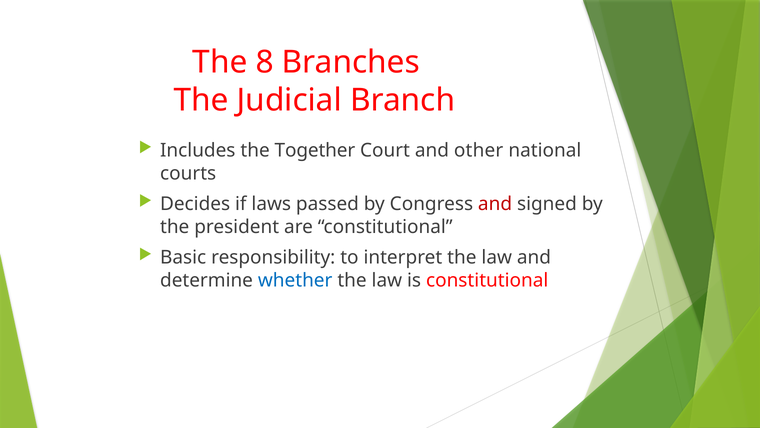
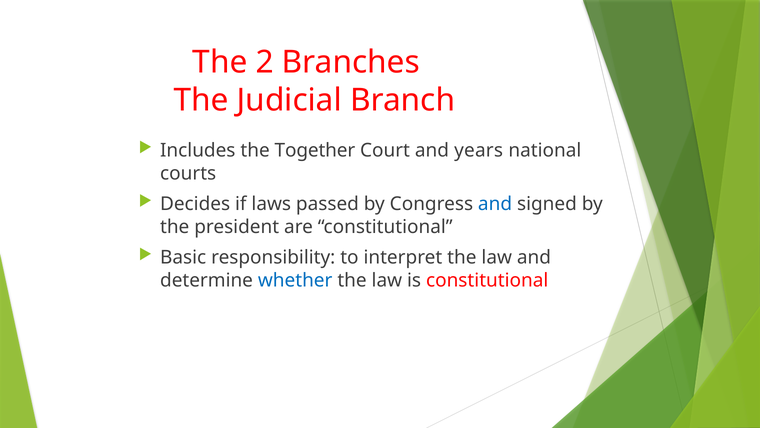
8: 8 -> 2
other: other -> years
and at (495, 204) colour: red -> blue
